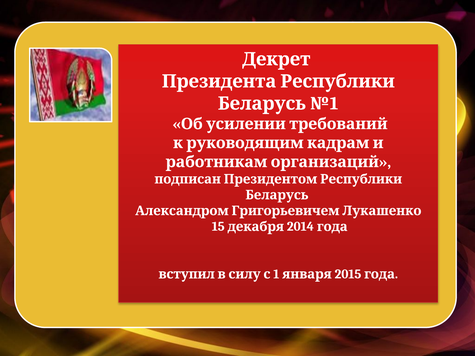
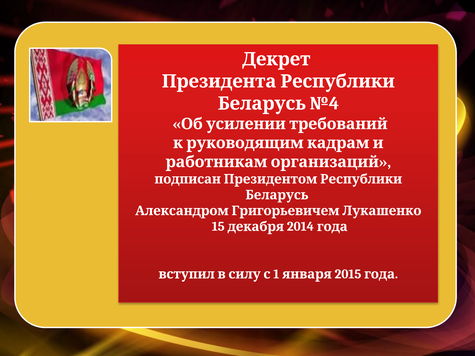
№1: №1 -> №4
